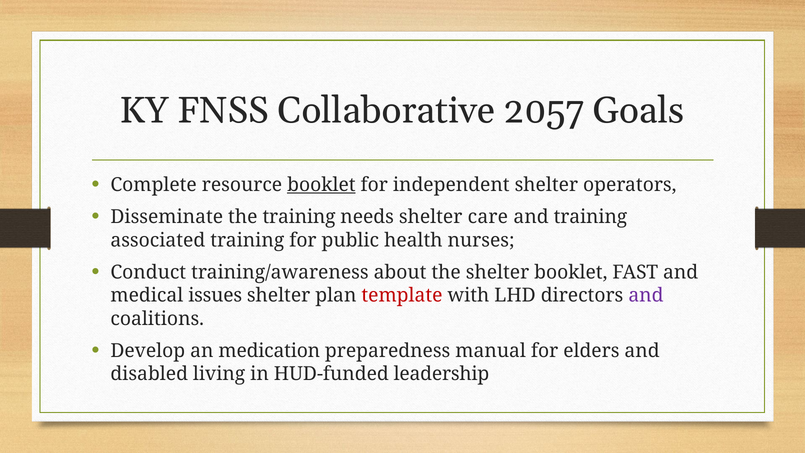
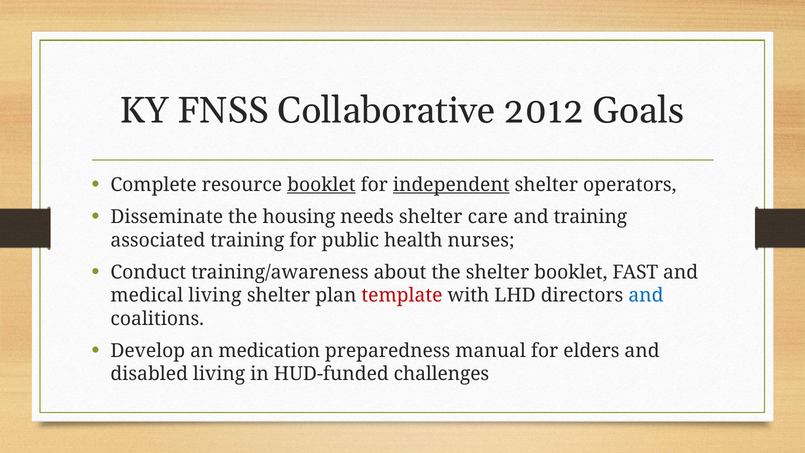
2057: 2057 -> 2012
independent underline: none -> present
the training: training -> housing
medical issues: issues -> living
and at (646, 295) colour: purple -> blue
leadership: leadership -> challenges
